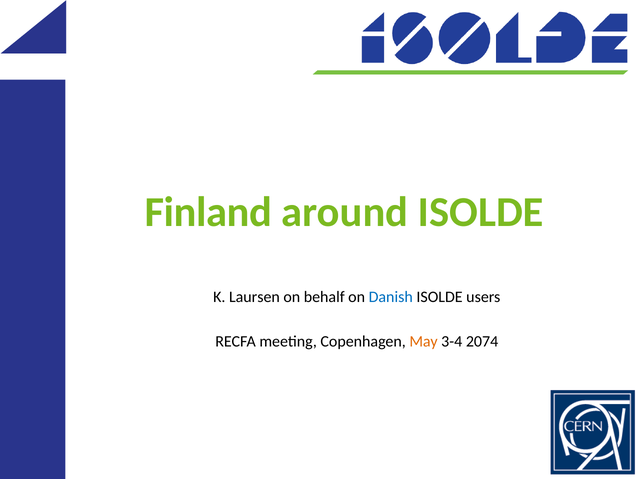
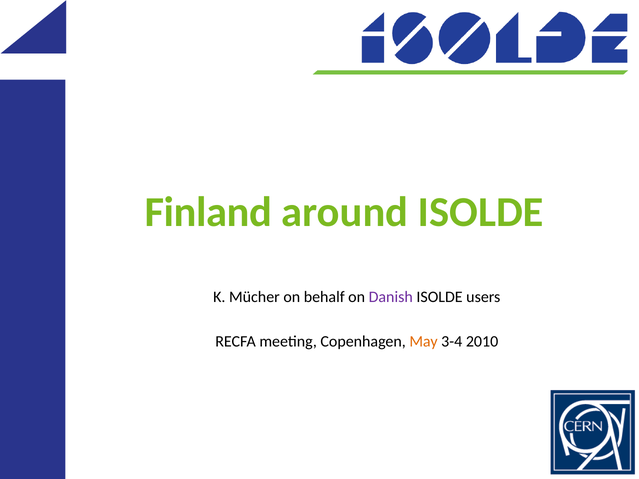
Laursen: Laursen -> Mücher
Danish colour: blue -> purple
2074: 2074 -> 2010
